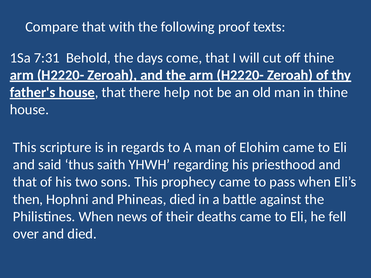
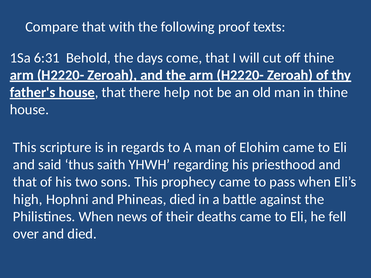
7:31: 7:31 -> 6:31
then: then -> high
